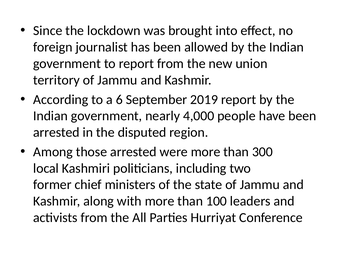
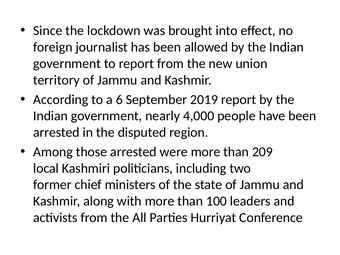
300: 300 -> 209
